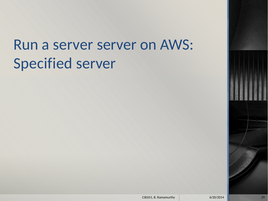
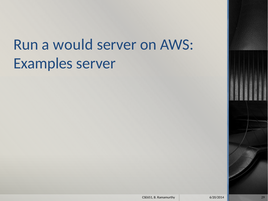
a server: server -> would
Specified: Specified -> Examples
